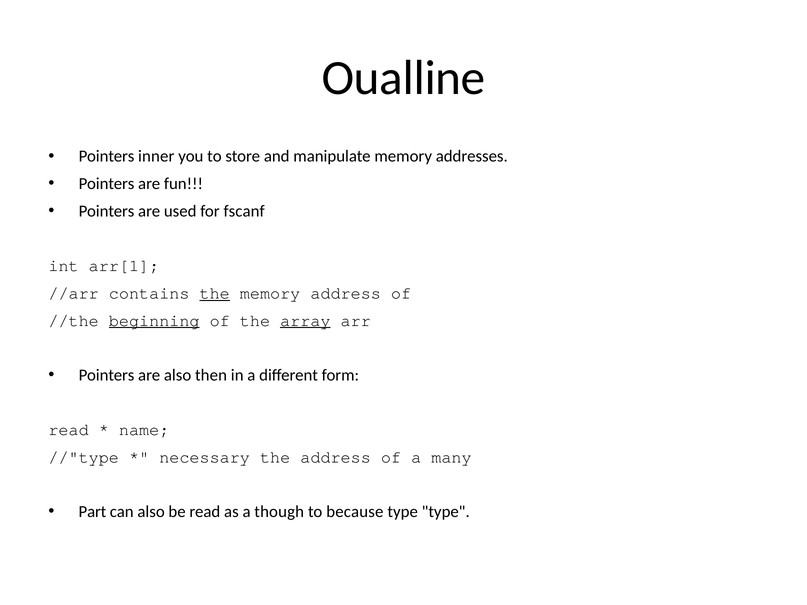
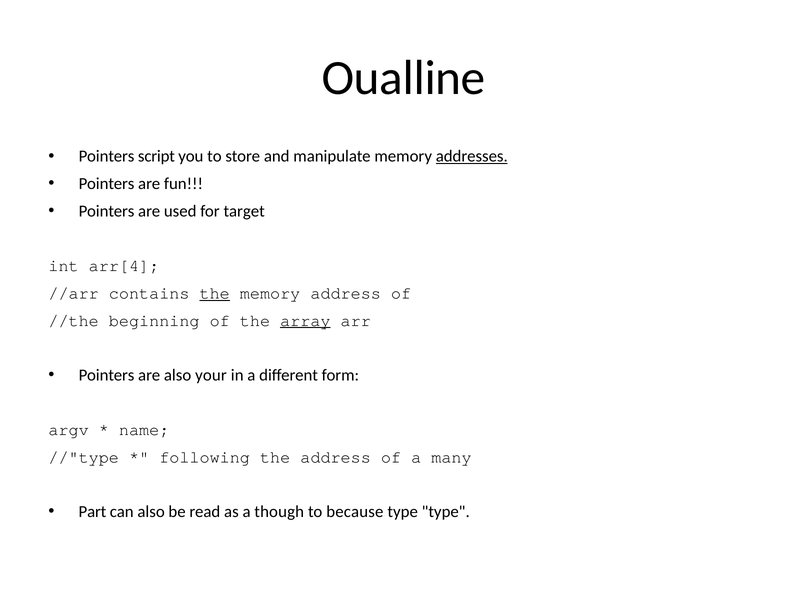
inner: inner -> script
addresses underline: none -> present
fscanf: fscanf -> target
arr[1: arr[1 -> arr[4
beginning underline: present -> none
then: then -> your
read at (69, 430): read -> argv
necessary: necessary -> following
